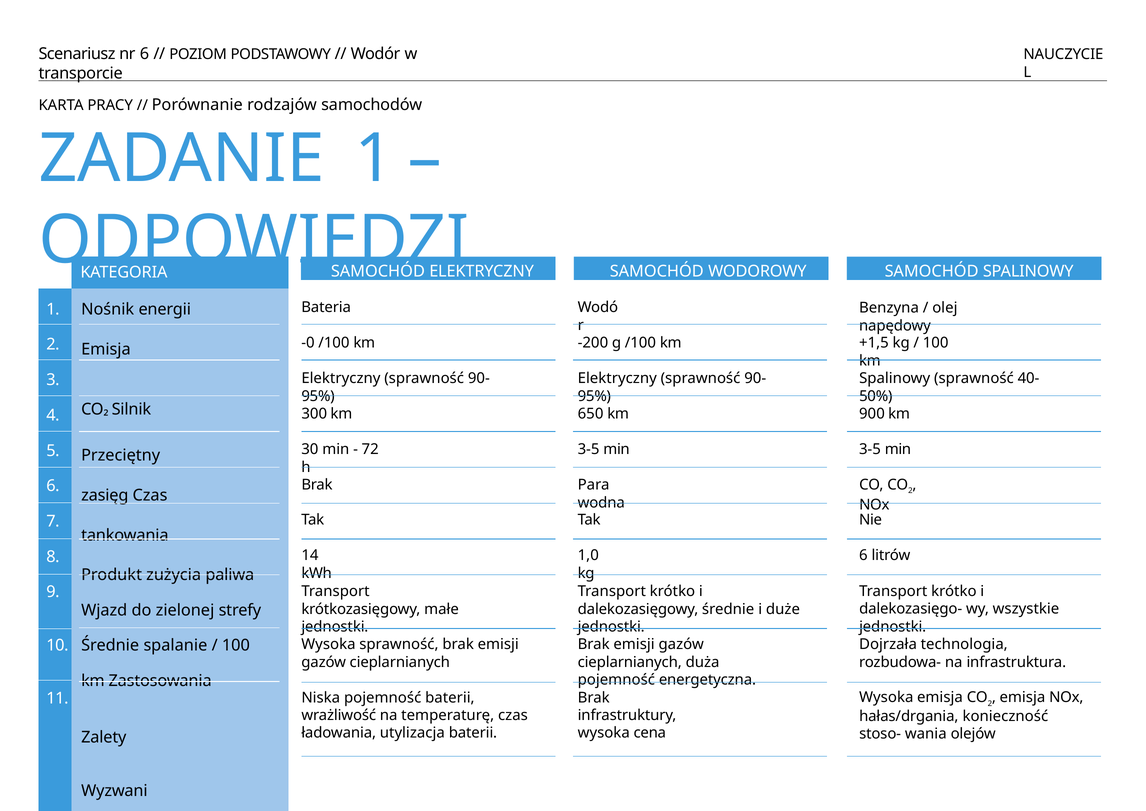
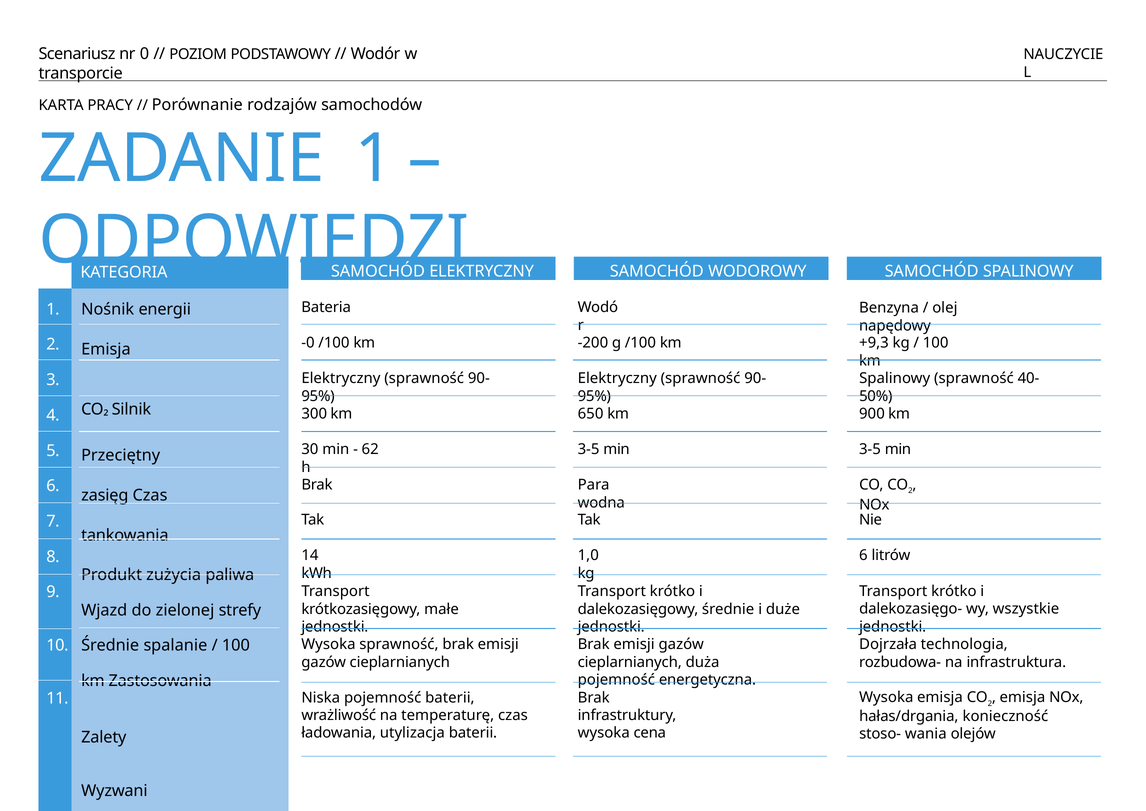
nr 6: 6 -> 0
+1,5: +1,5 -> +9,3
72: 72 -> 62
